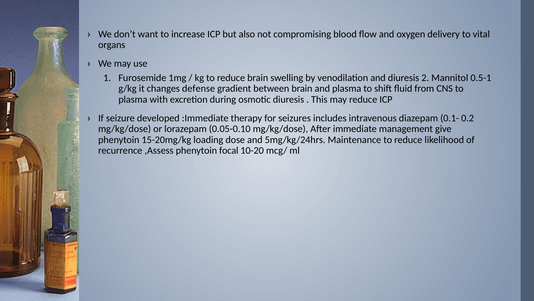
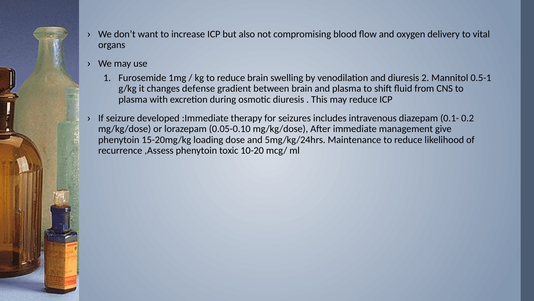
focal: focal -> toxic
